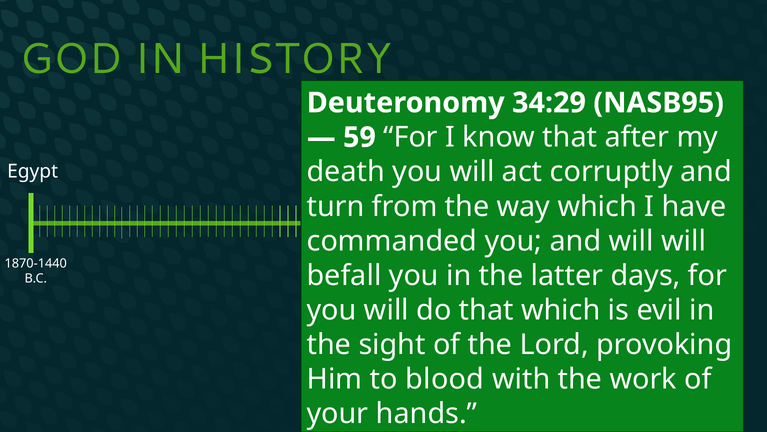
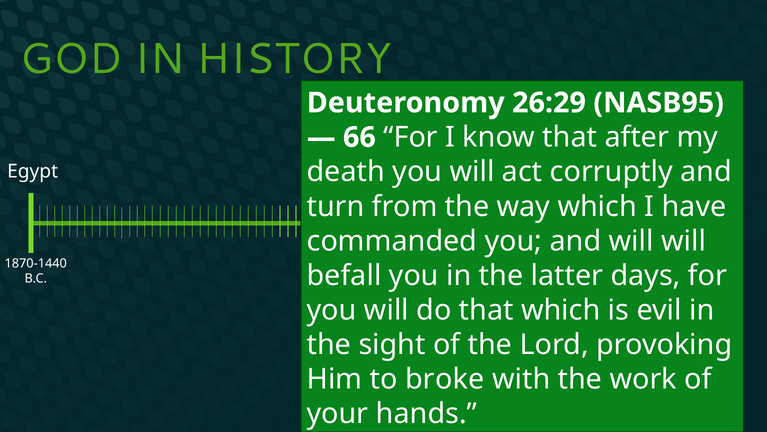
34:29: 34:29 -> 26:29
59: 59 -> 66
blood: blood -> broke
